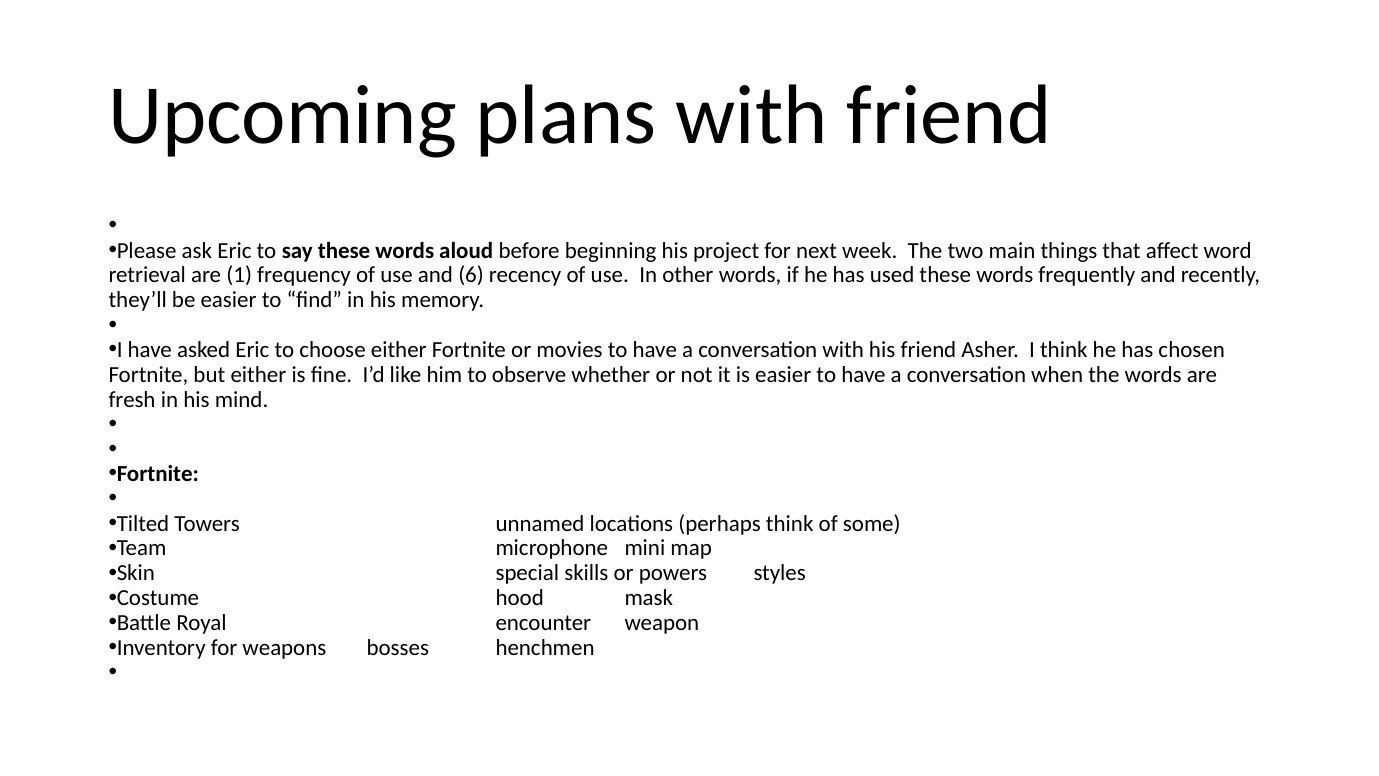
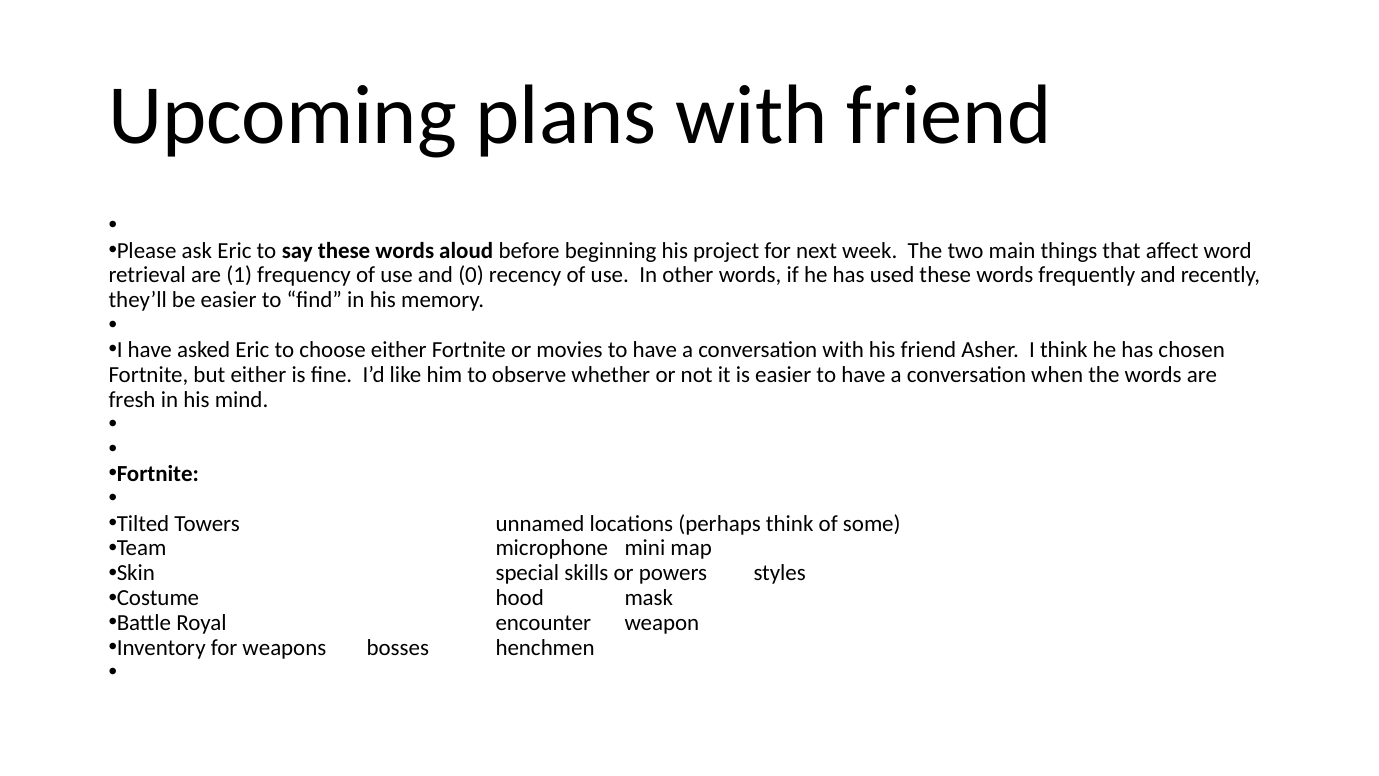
6: 6 -> 0
